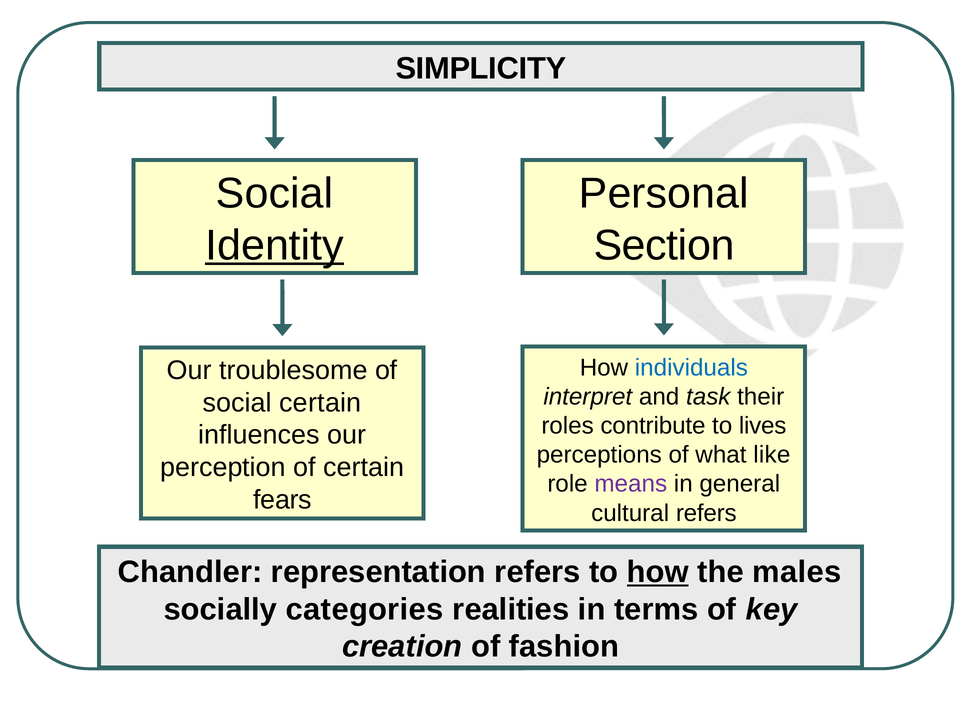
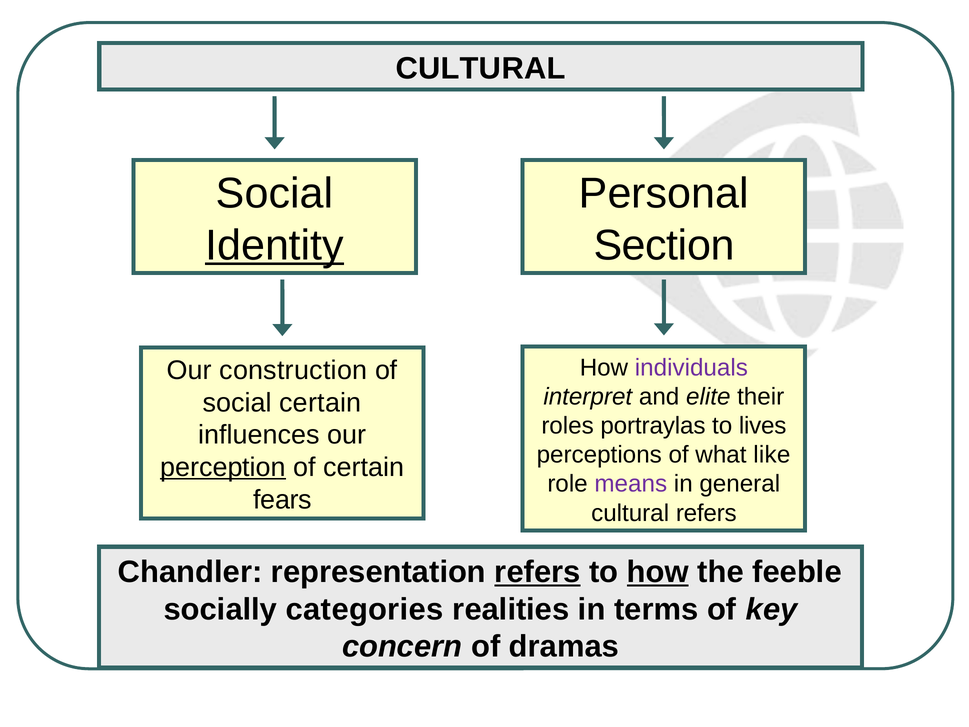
SIMPLICITY at (481, 68): SIMPLICITY -> CULTURAL
individuals colour: blue -> purple
troublesome: troublesome -> construction
task: task -> elite
contribute: contribute -> portraylas
perception underline: none -> present
refers at (538, 572) underline: none -> present
males: males -> feeble
creation: creation -> concern
fashion: fashion -> dramas
